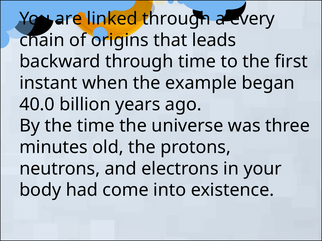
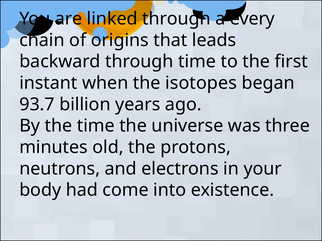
example: example -> isotopes
40.0: 40.0 -> 93.7
